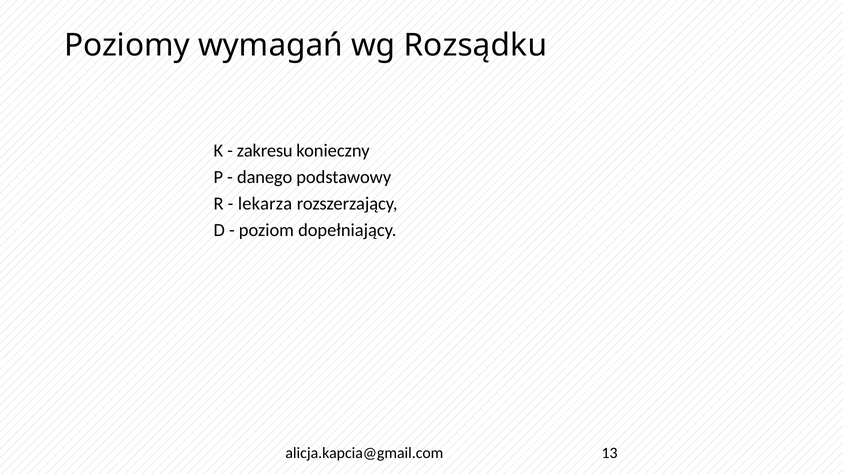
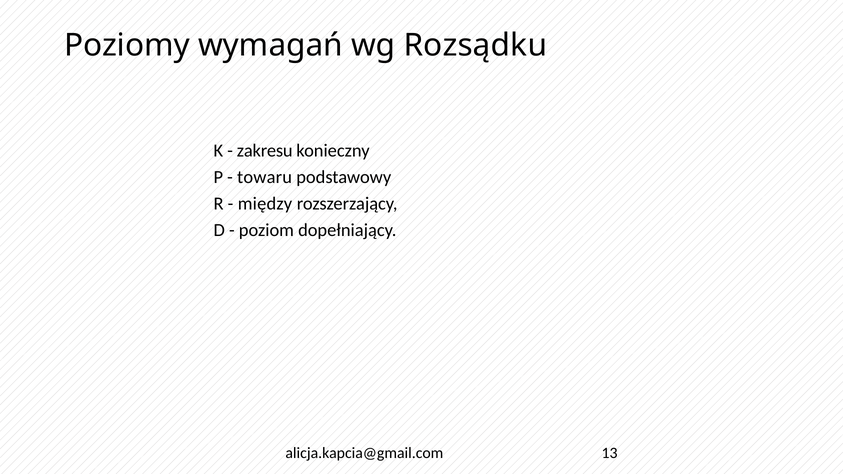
danego: danego -> towaru
lekarza: lekarza -> między
